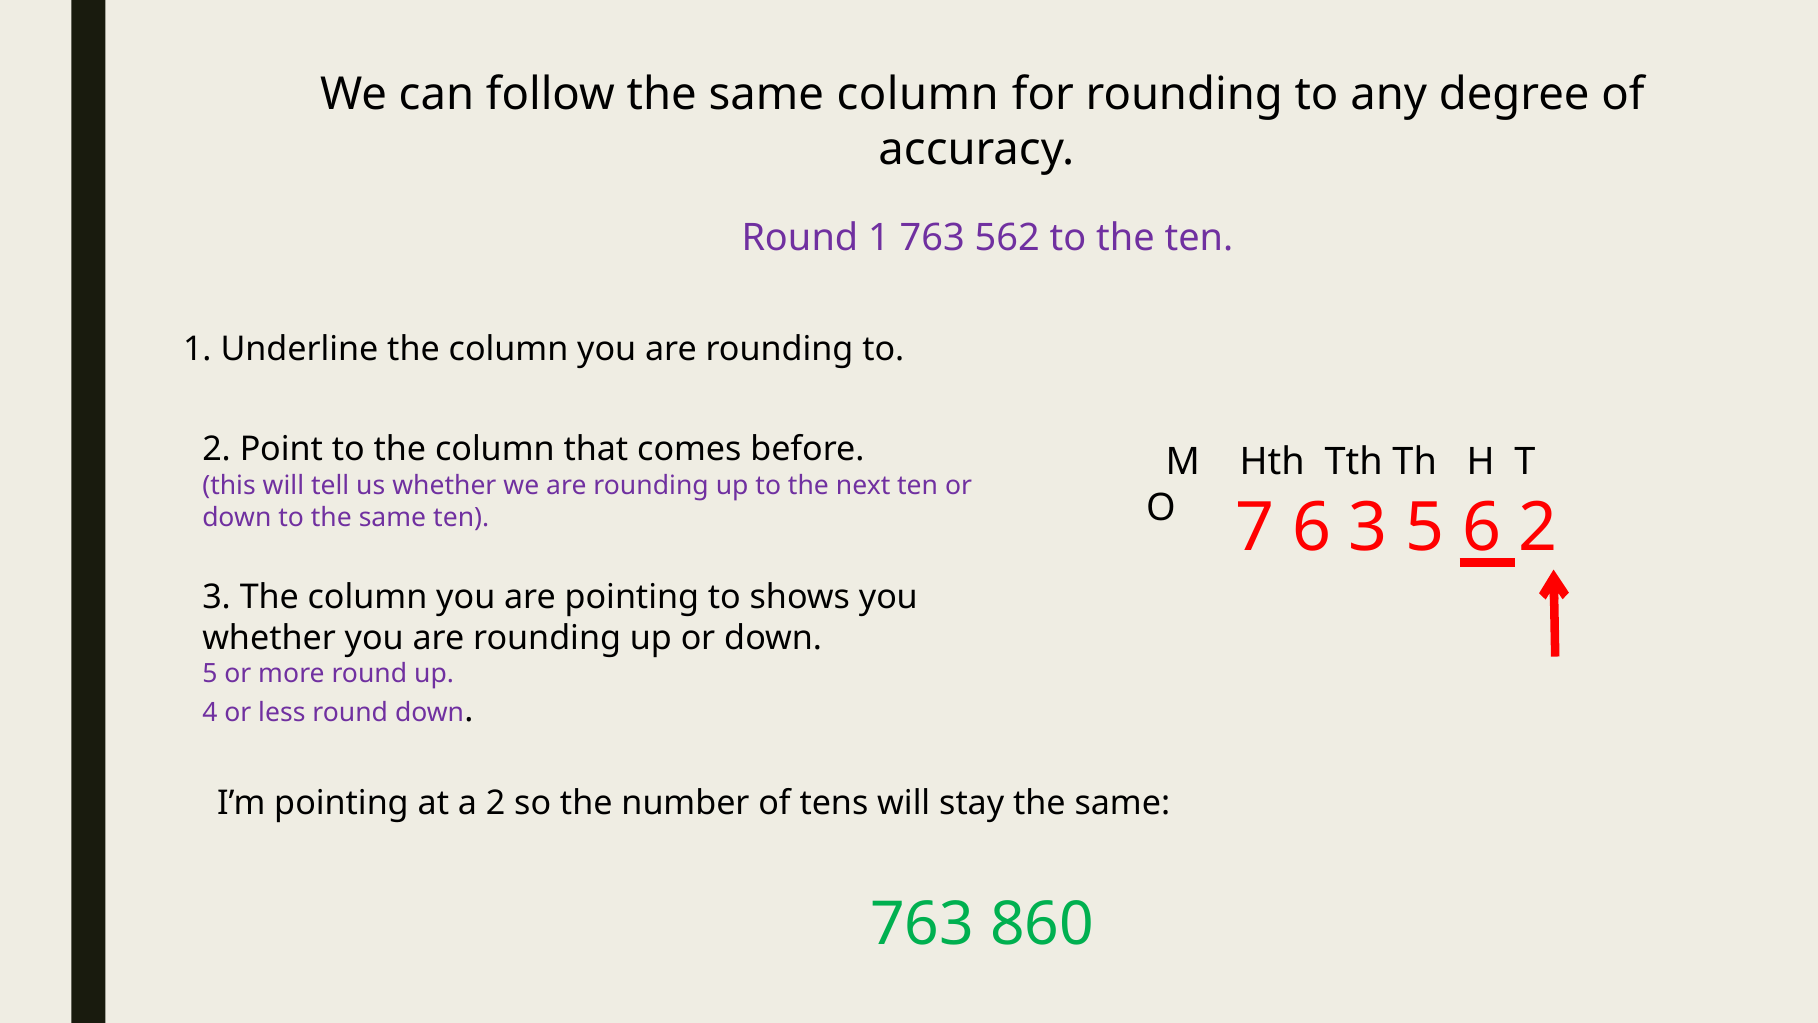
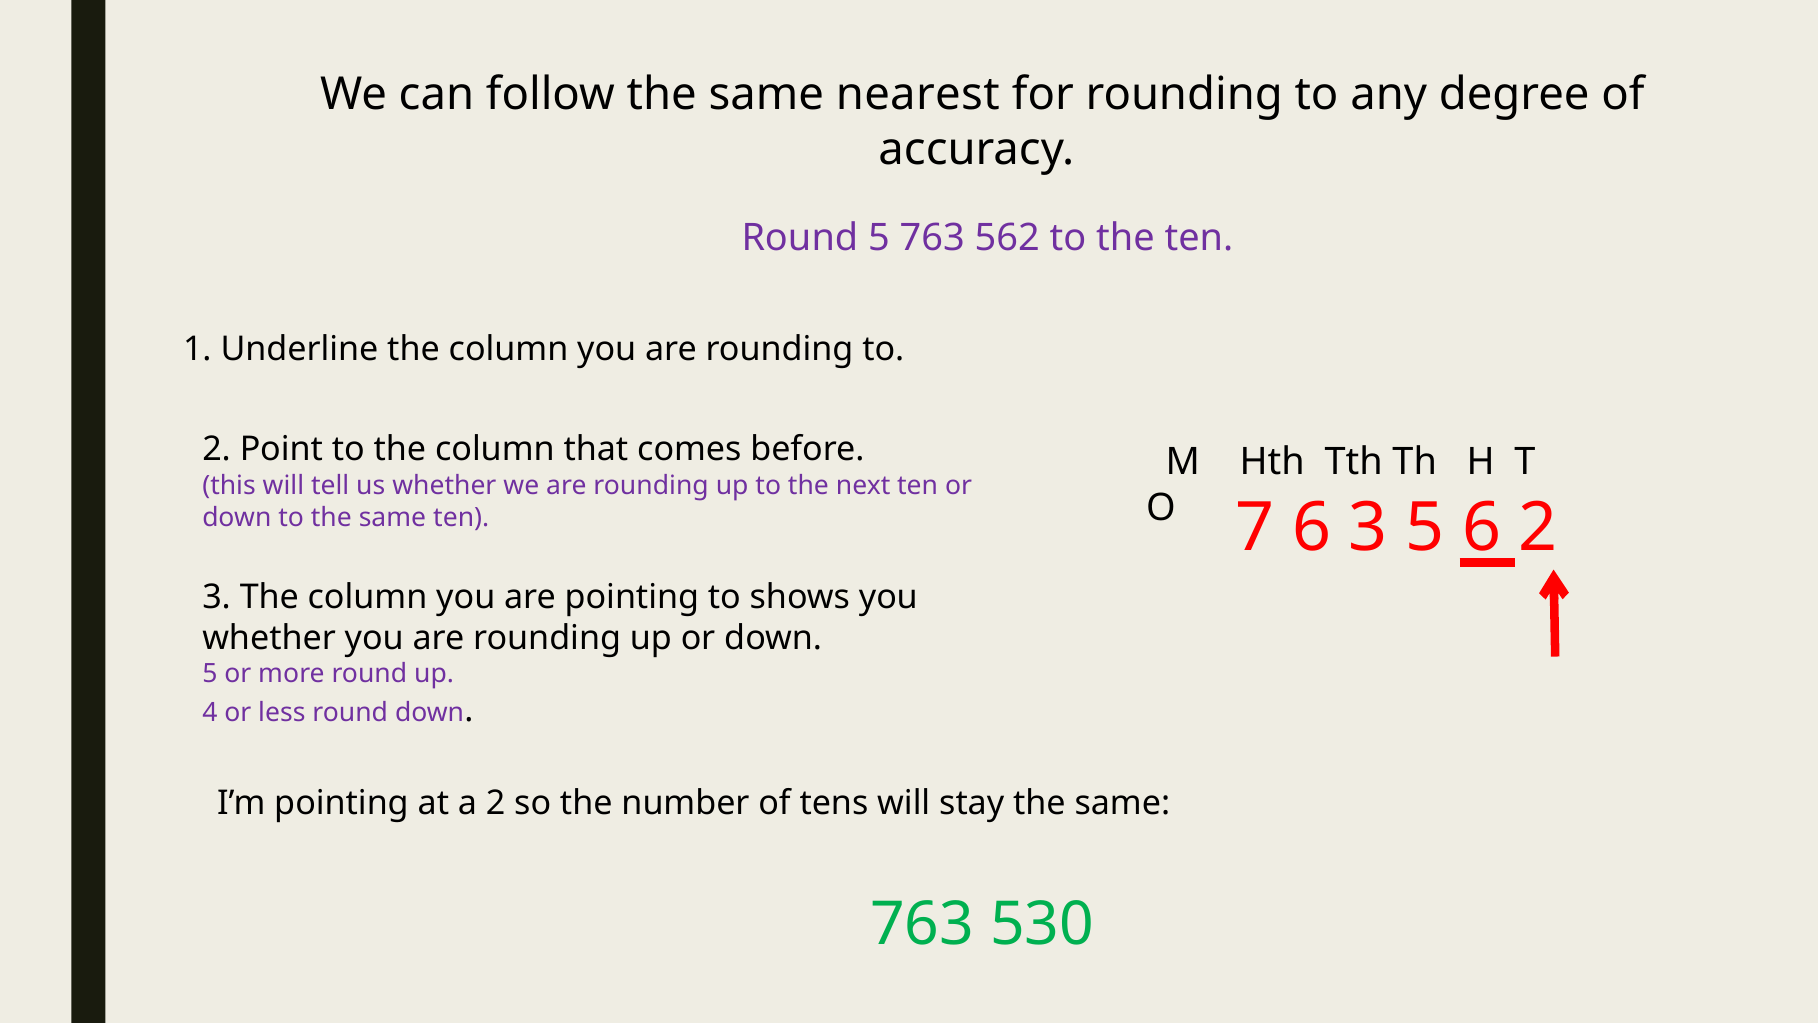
same column: column -> nearest
Round 1: 1 -> 5
860: 860 -> 530
